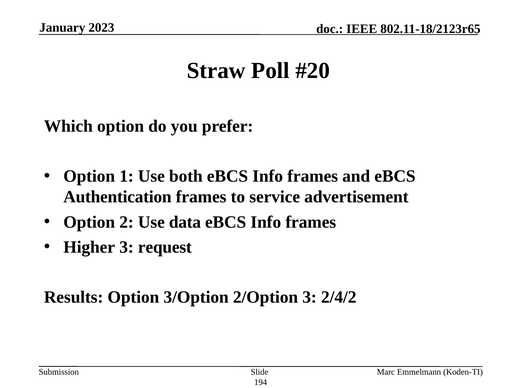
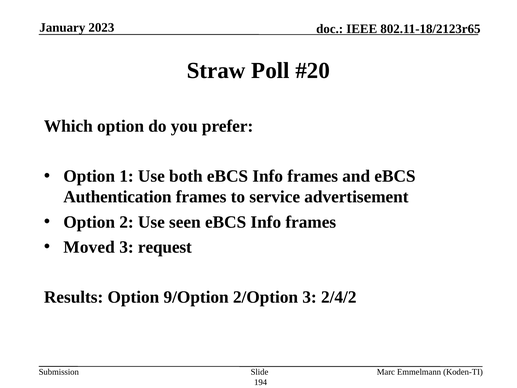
data: data -> seen
Higher: Higher -> Moved
3/Option: 3/Option -> 9/Option
